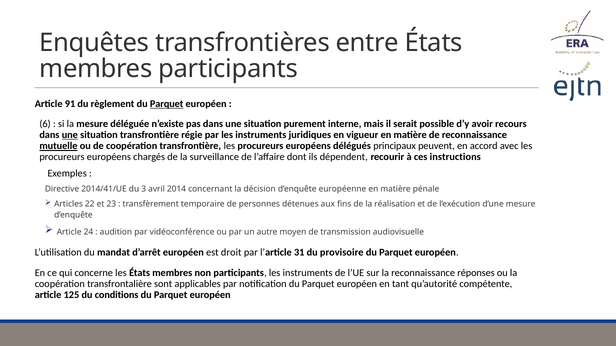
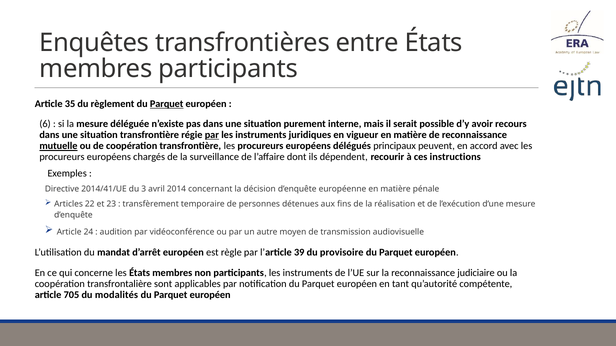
91: 91 -> 35
une at (70, 135) underline: present -> none
par at (212, 135) underline: none -> present
droit: droit -> règle
31: 31 -> 39
réponses: réponses -> judiciaire
125: 125 -> 705
conditions: conditions -> modalités
